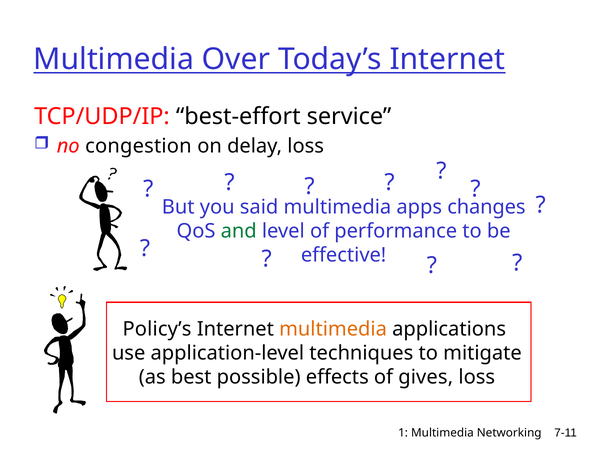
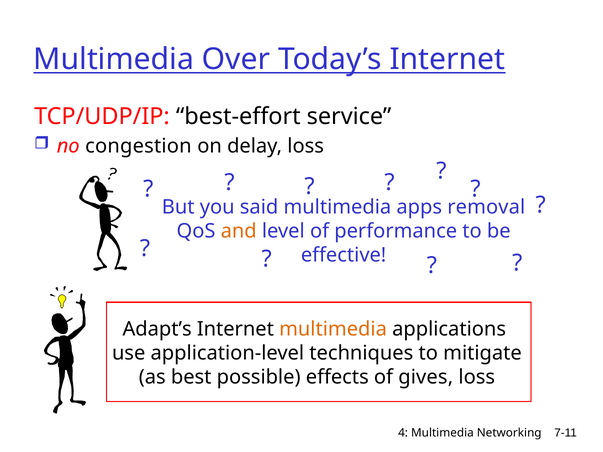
changes: changes -> removal
and colour: green -> orange
Policy’s: Policy’s -> Adapt’s
1: 1 -> 4
